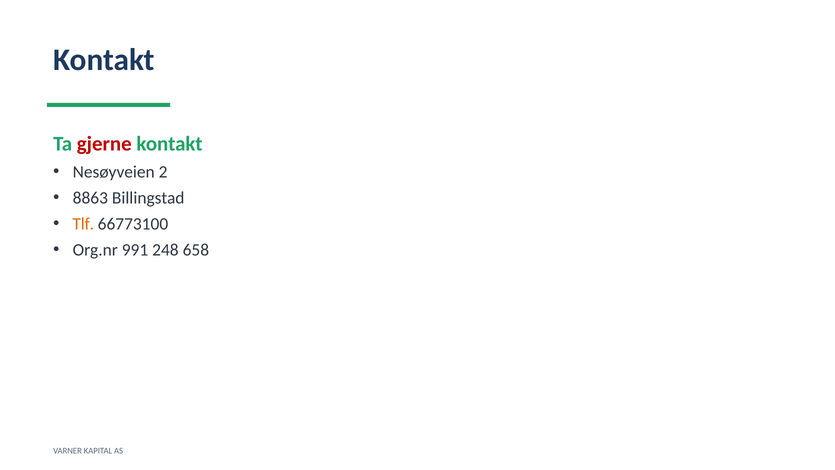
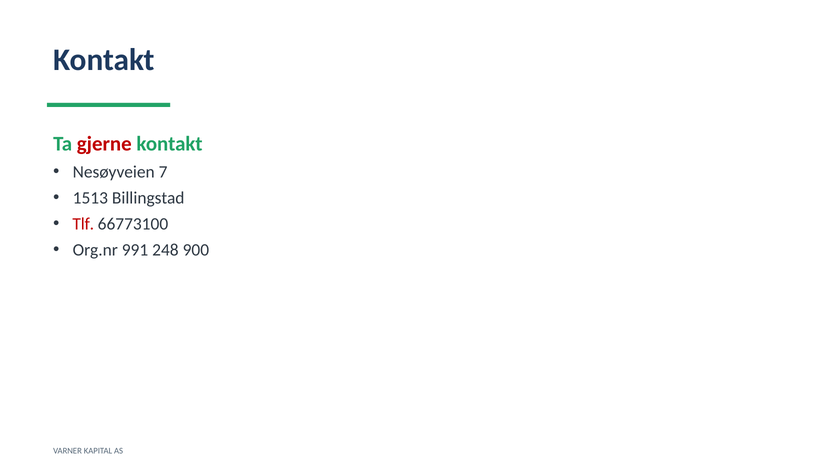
2: 2 -> 7
8863: 8863 -> 1513
Tlf colour: orange -> red
658: 658 -> 900
